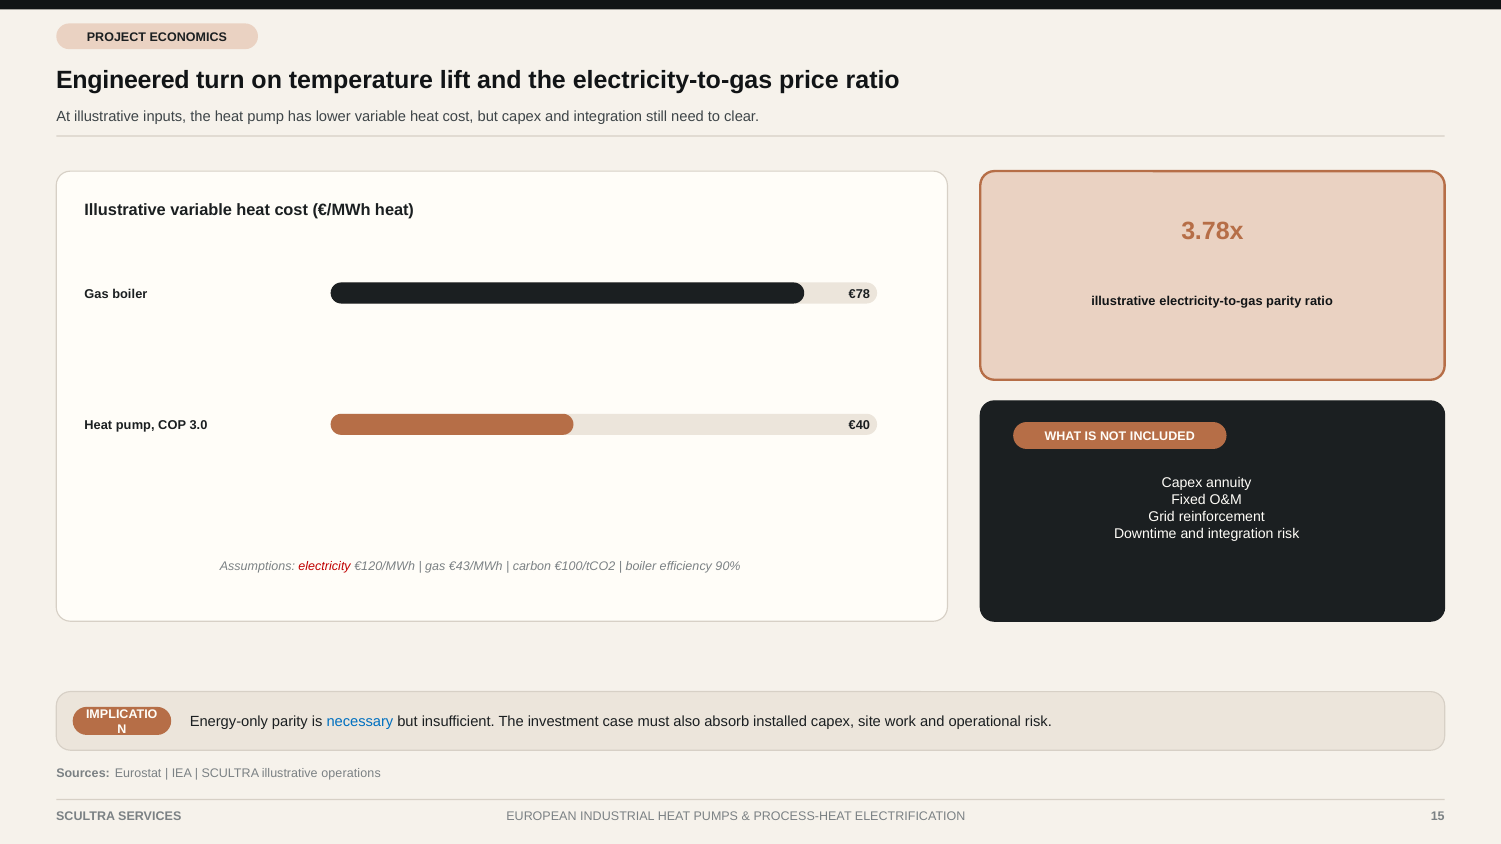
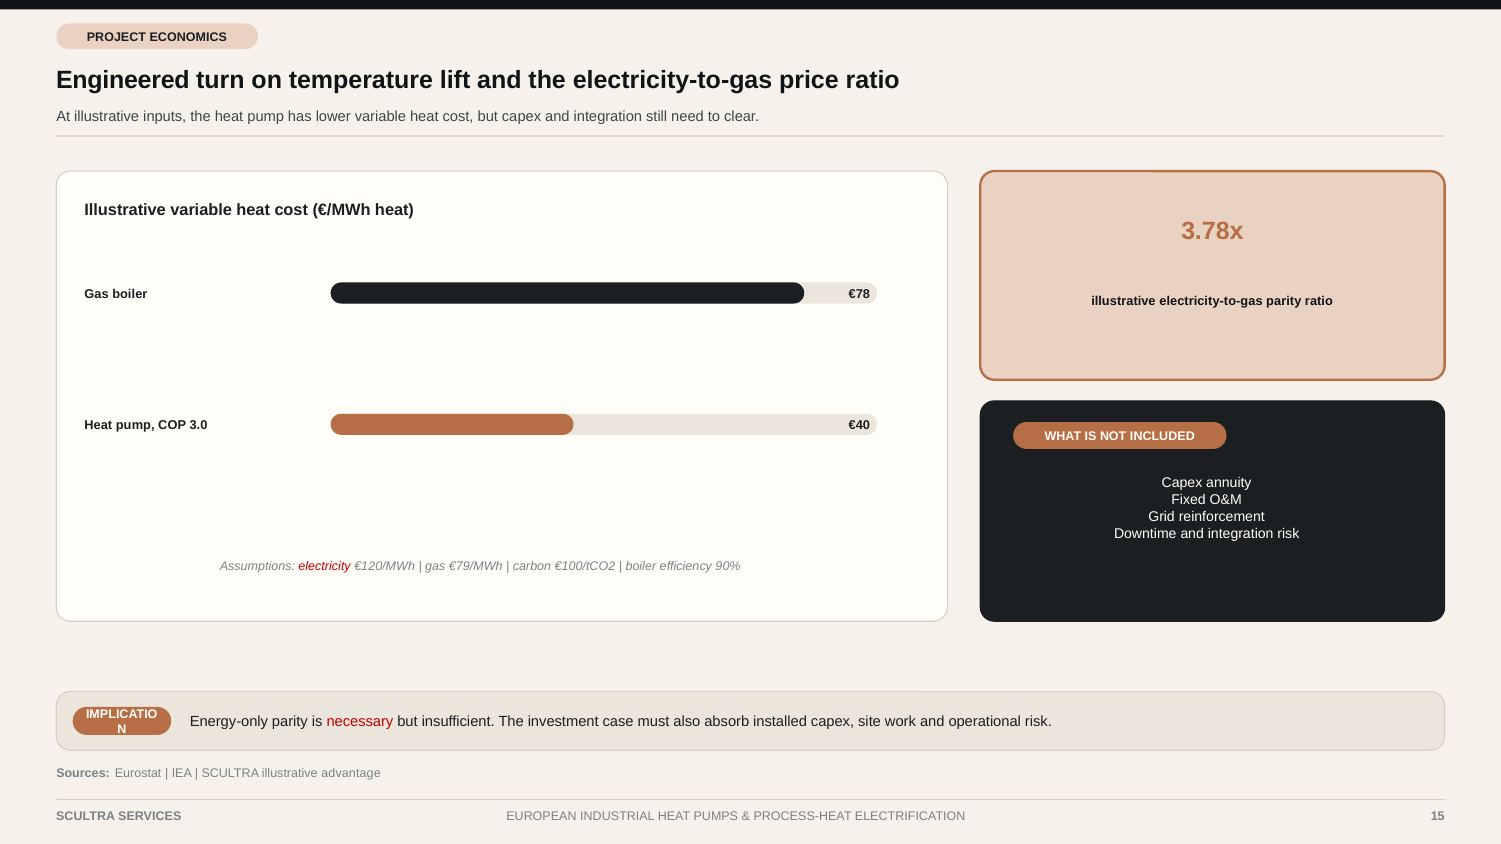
€43/MWh: €43/MWh -> €79/MWh
necessary colour: blue -> red
operations: operations -> advantage
